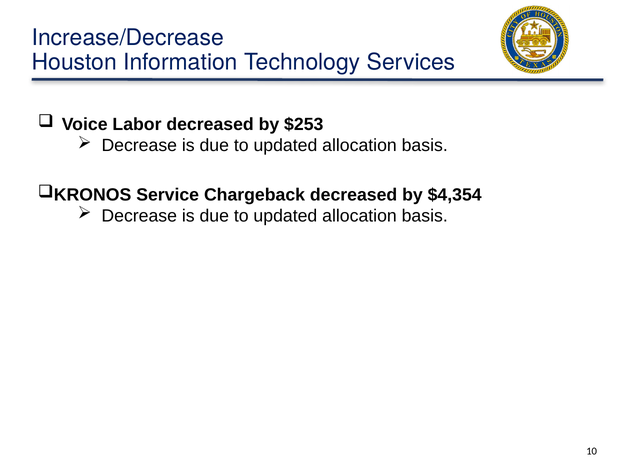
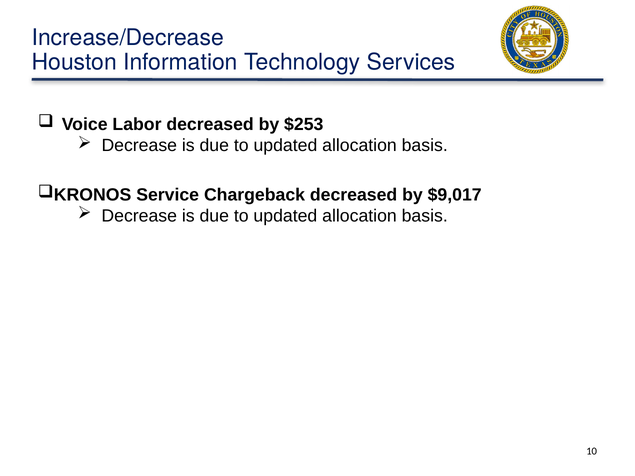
$4,354: $4,354 -> $9,017
